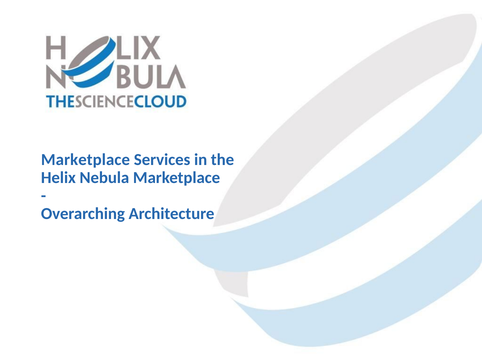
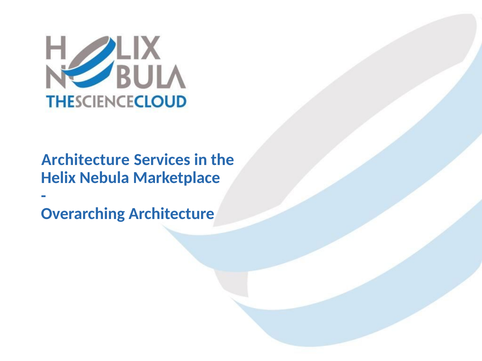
Marketplace at (85, 160): Marketplace -> Architecture
